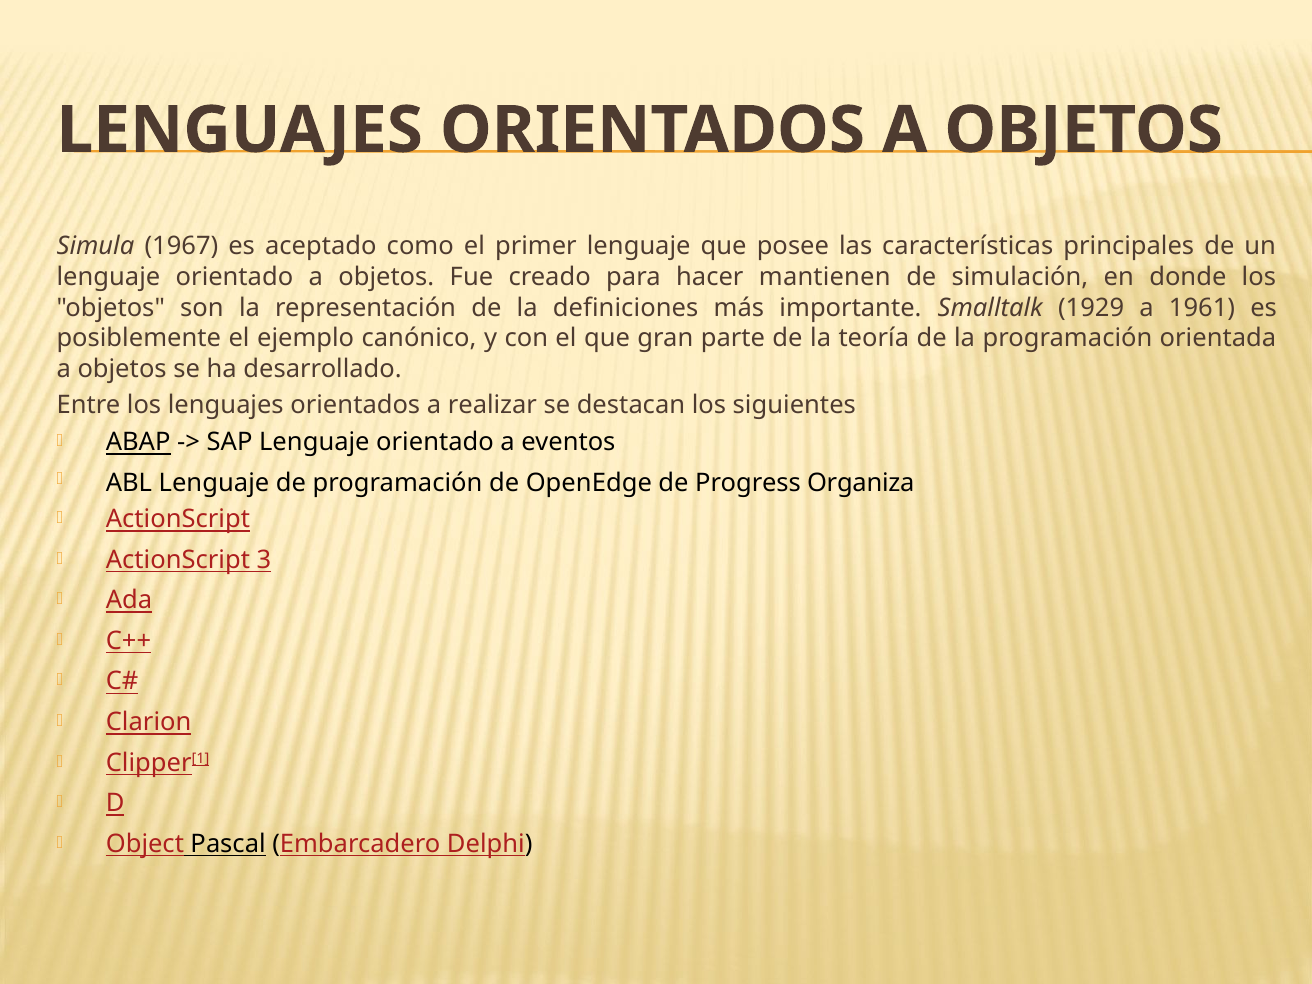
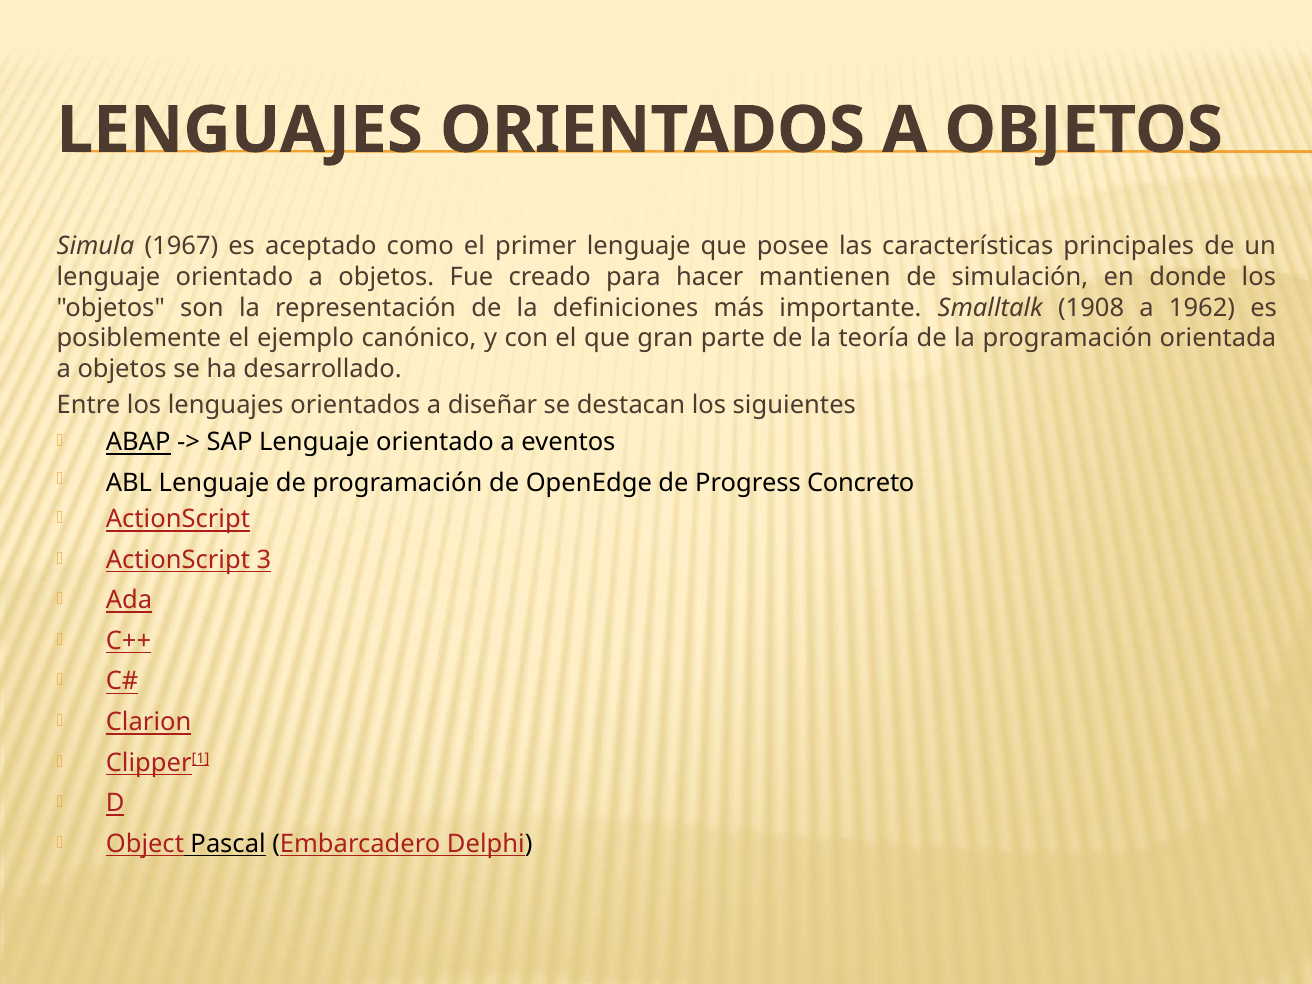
1929: 1929 -> 1908
1961: 1961 -> 1962
realizar: realizar -> diseñar
Organiza: Organiza -> Concreto
